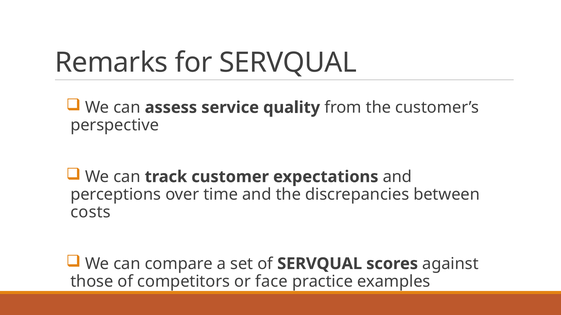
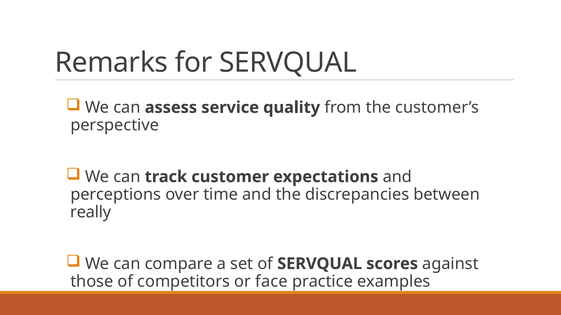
costs: costs -> really
